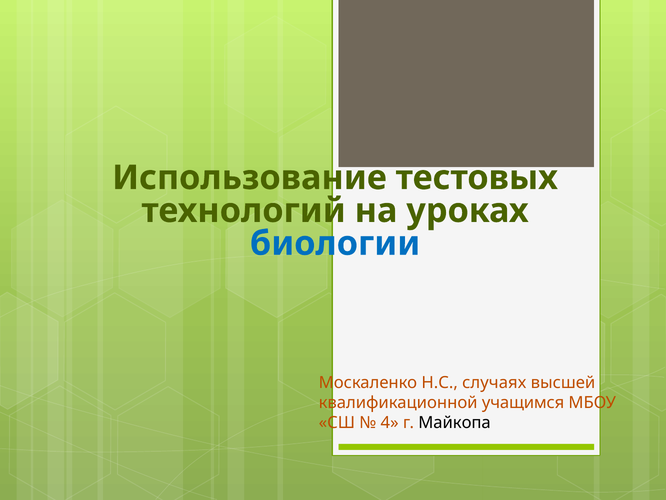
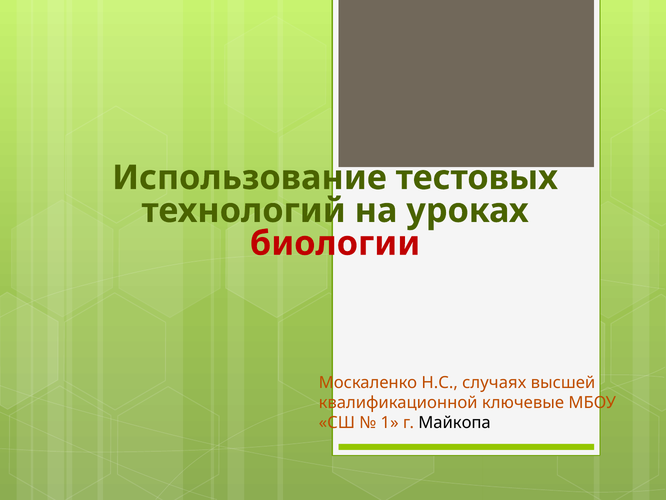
биологии colour: blue -> red
учащимся: учащимся -> ключевые
4: 4 -> 1
